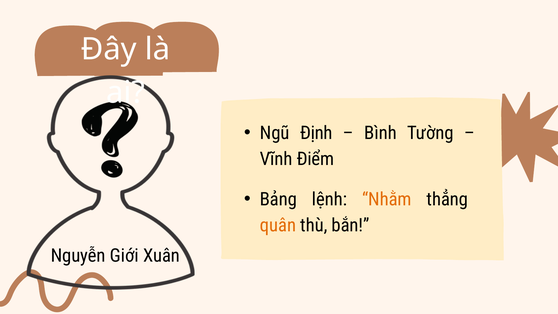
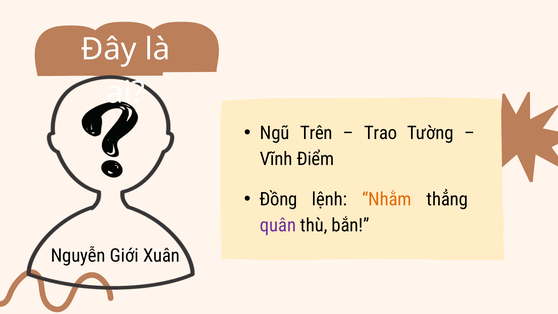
Định: Định -> Trên
Bình: Bình -> Trao
Bảng: Bảng -> Đồng
quân colour: orange -> purple
